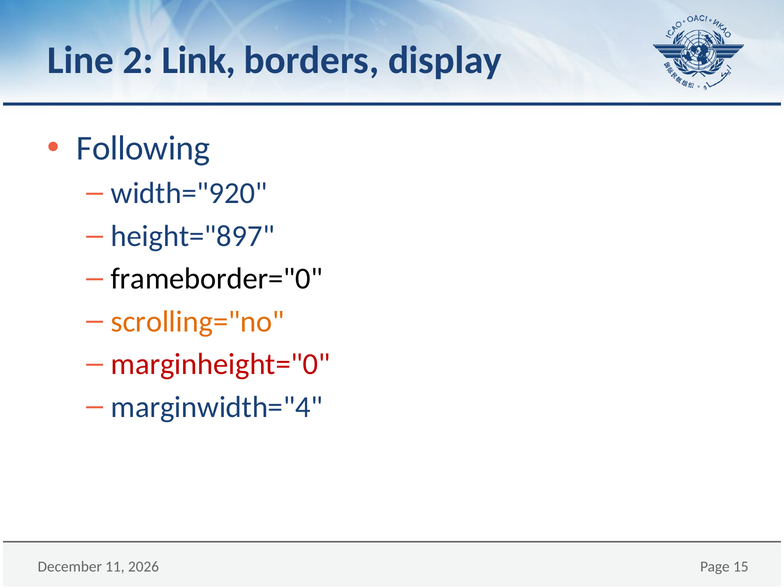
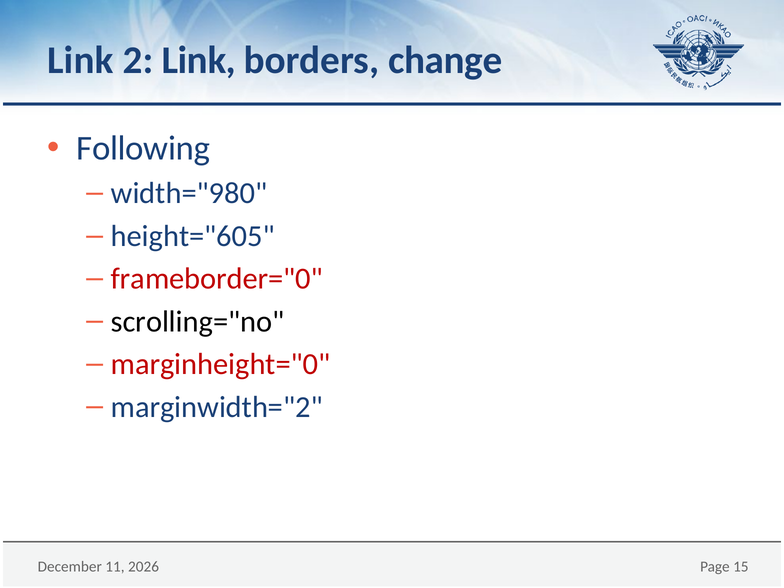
Line at (80, 60): Line -> Link
display: display -> change
width="920: width="920 -> width="980
height="897: height="897 -> height="605
frameborder="0 colour: black -> red
scrolling="no colour: orange -> black
marginwidth="4: marginwidth="4 -> marginwidth="2
